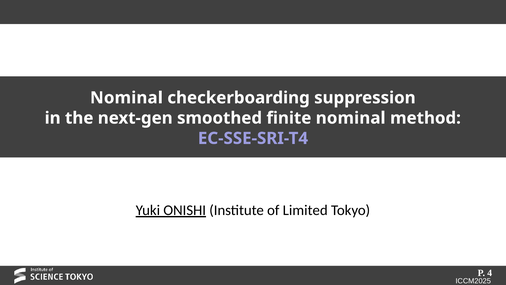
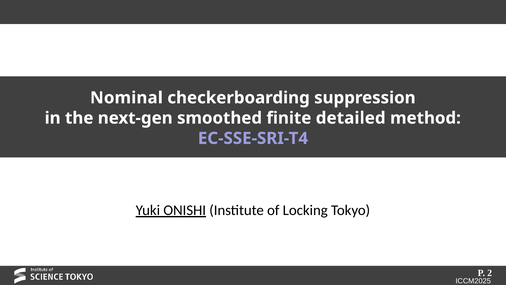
finite nominal: nominal -> detailed
Limited: Limited -> Locking
4: 4 -> 2
